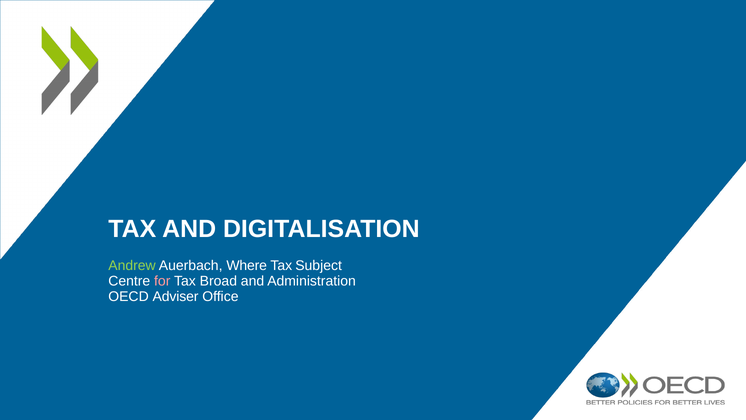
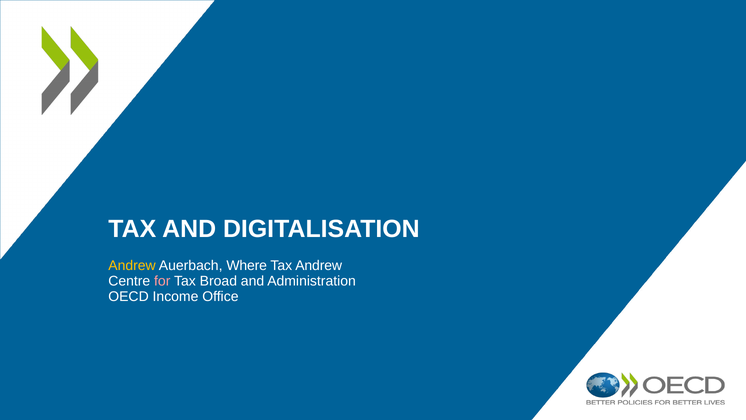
Andrew at (132, 265) colour: light green -> yellow
Tax Subject: Subject -> Andrew
Adviser: Adviser -> Income
